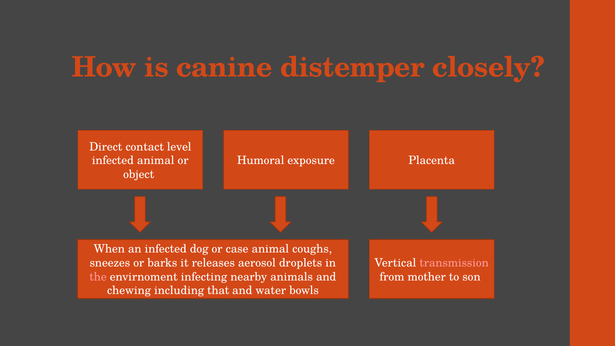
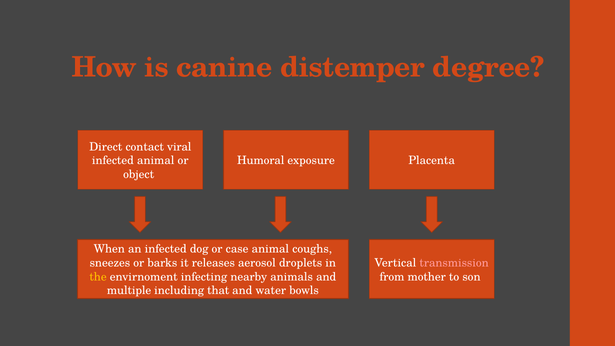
closely: closely -> degree
level: level -> viral
the colour: pink -> yellow
chewing: chewing -> multiple
